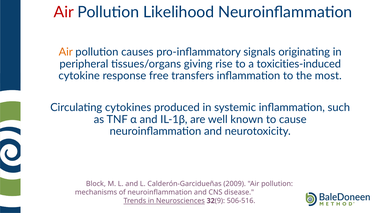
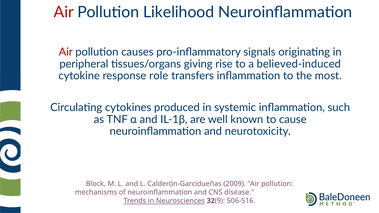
Air at (66, 52) colour: orange -> red
toxicities-induced: toxicities-induced -> believed-induced
free: free -> role
